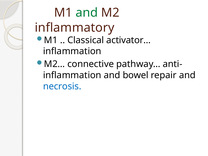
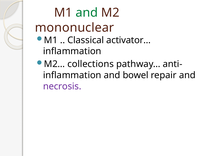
inflammatory: inflammatory -> mononuclear
connective: connective -> collections
necrosis colour: blue -> purple
